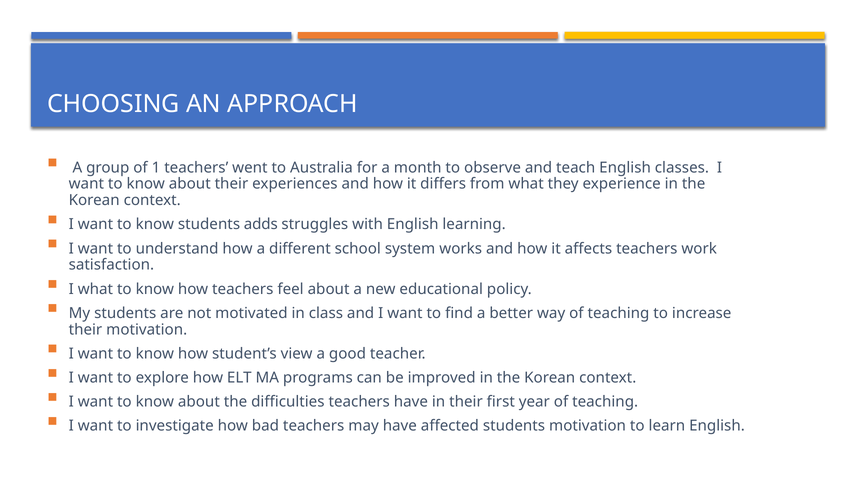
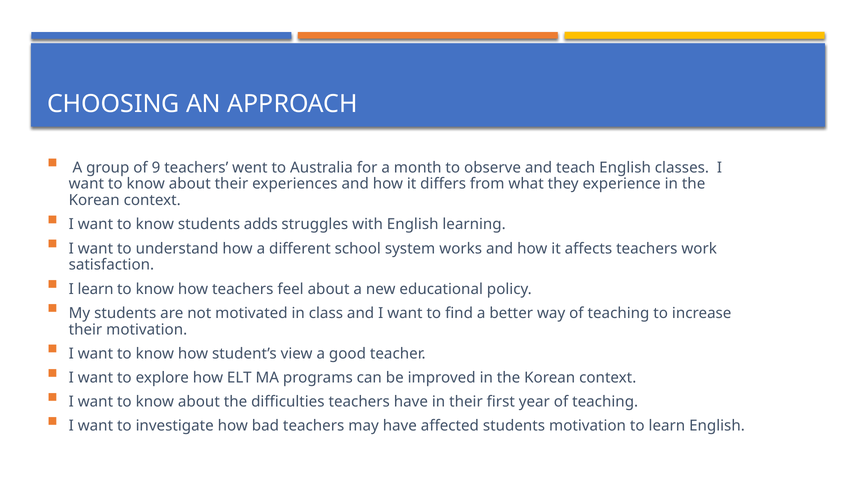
1: 1 -> 9
I what: what -> learn
